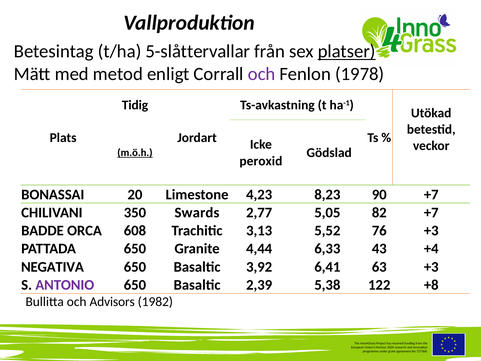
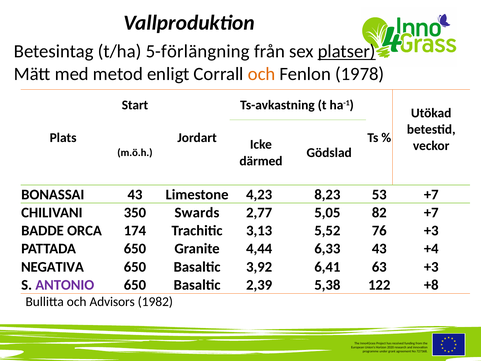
5-slåttervallar: 5-slåttervallar -> 5-förlängning
och at (262, 74) colour: purple -> orange
Tidig: Tidig -> Start
m.ö.h underline: present -> none
peroxid: peroxid -> därmed
BONASSAI 20: 20 -> 43
90: 90 -> 53
608: 608 -> 174
